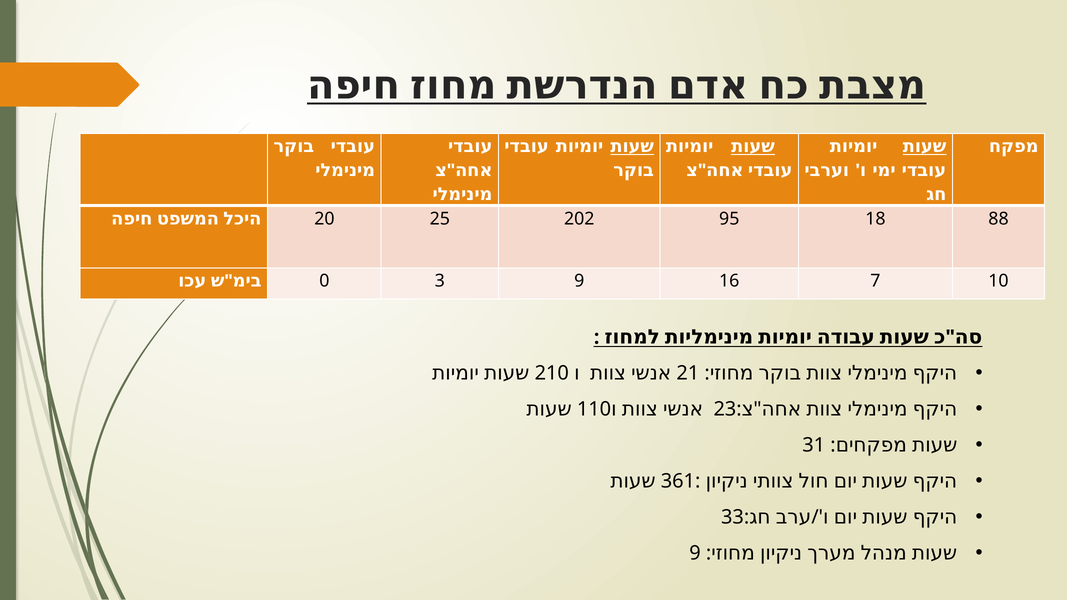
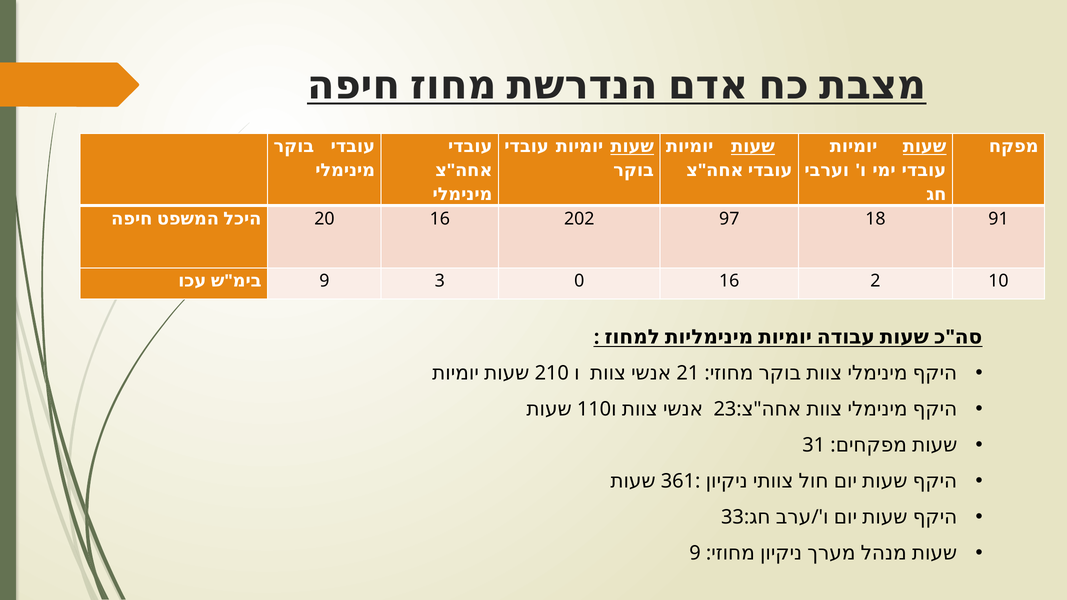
20 25: 25 -> 16
95: 95 -> 97
88: 88 -> 91
0 at (324, 281): 0 -> 9
3 9: 9 -> 0
7: 7 -> 2
